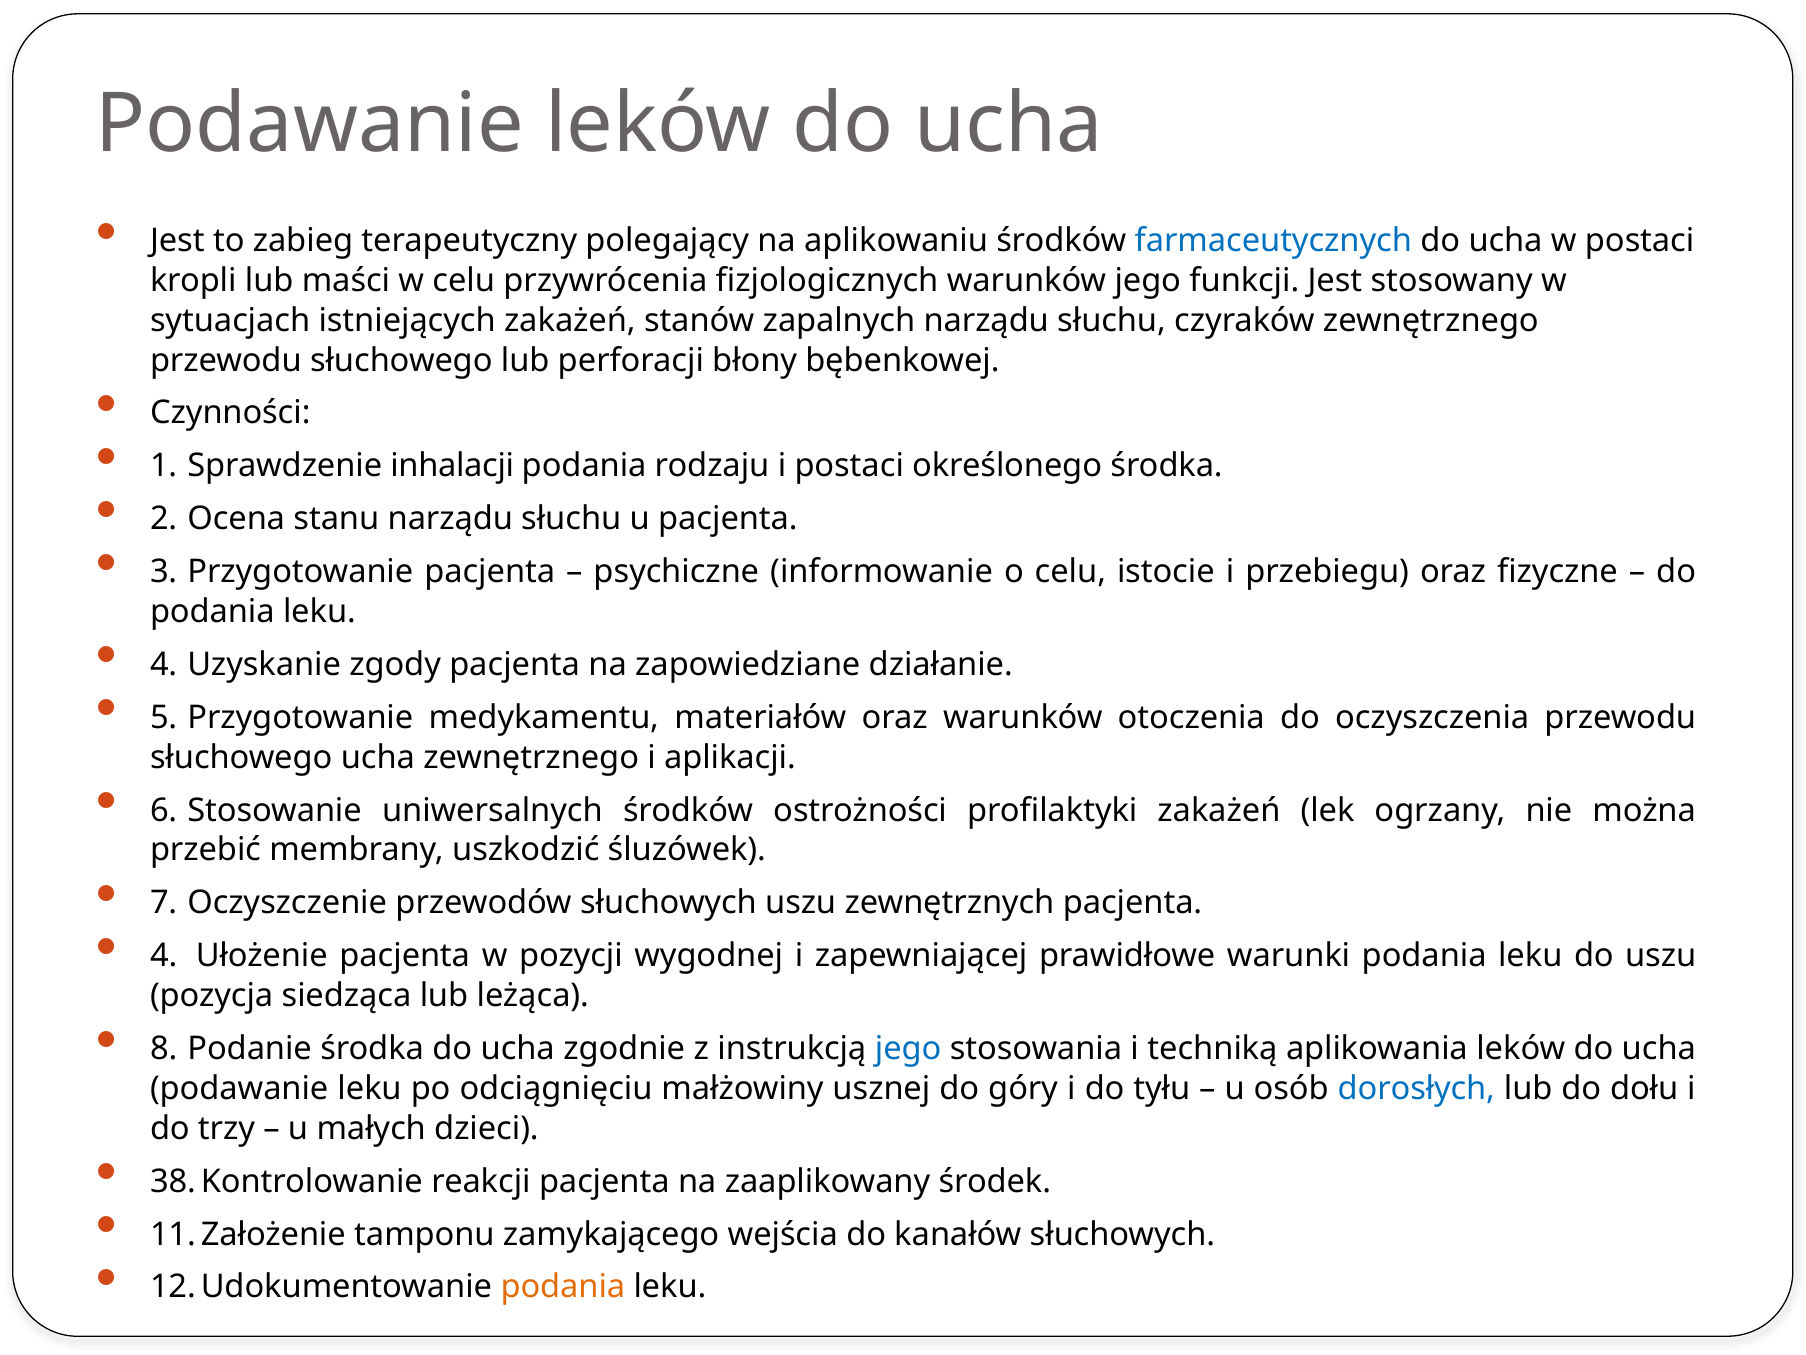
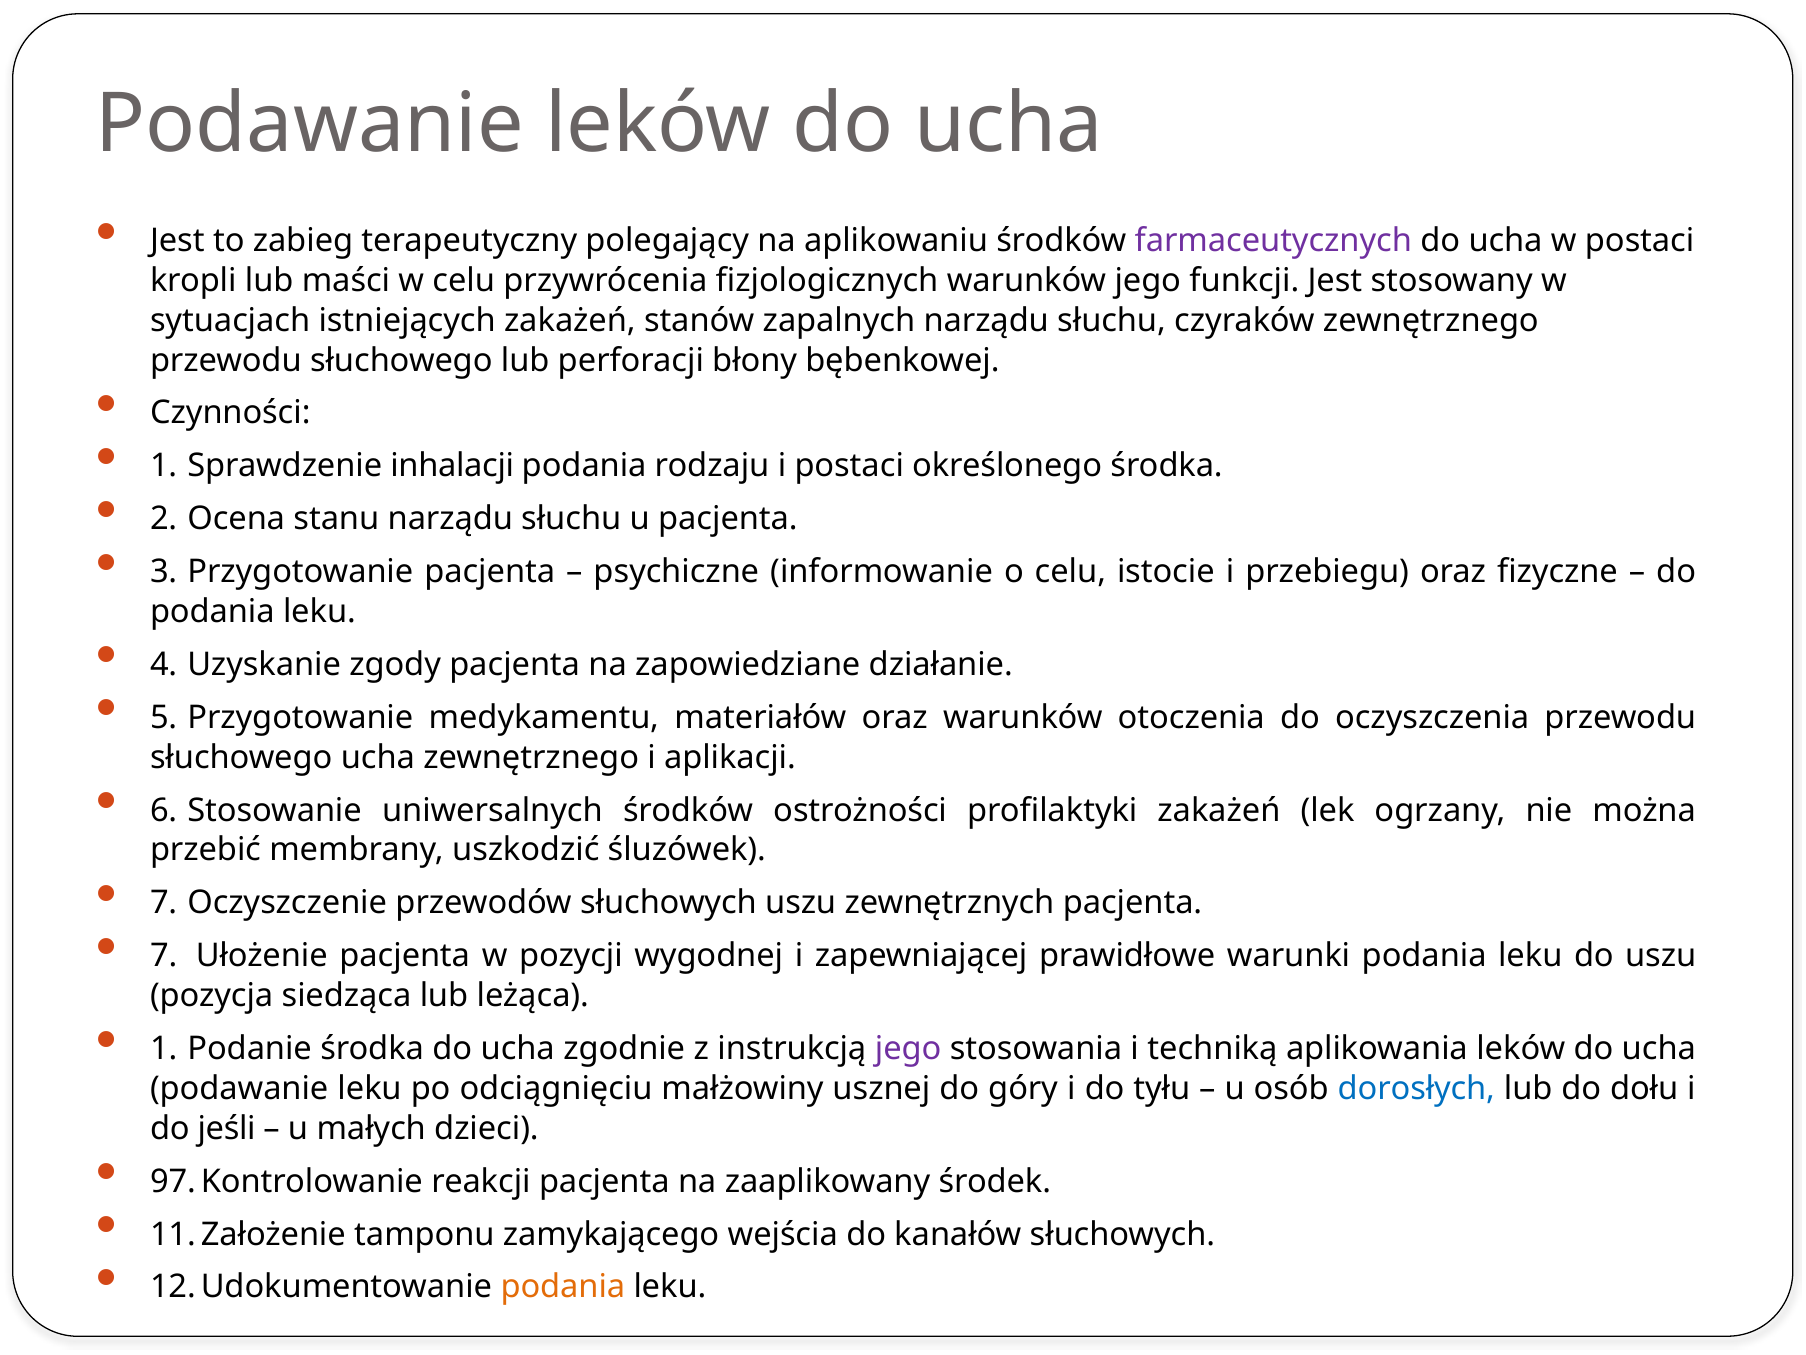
farmaceutycznych colour: blue -> purple
4 at (164, 956): 4 -> 7
8 at (164, 1048): 8 -> 1
jego at (908, 1048) colour: blue -> purple
trzy: trzy -> jeśli
38: 38 -> 97
